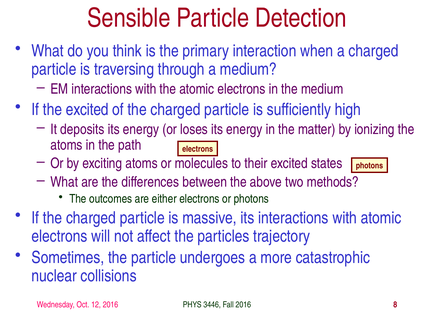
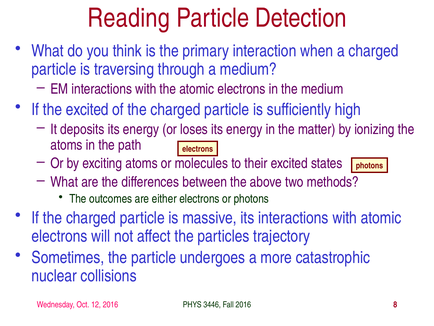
Sensible: Sensible -> Reading
